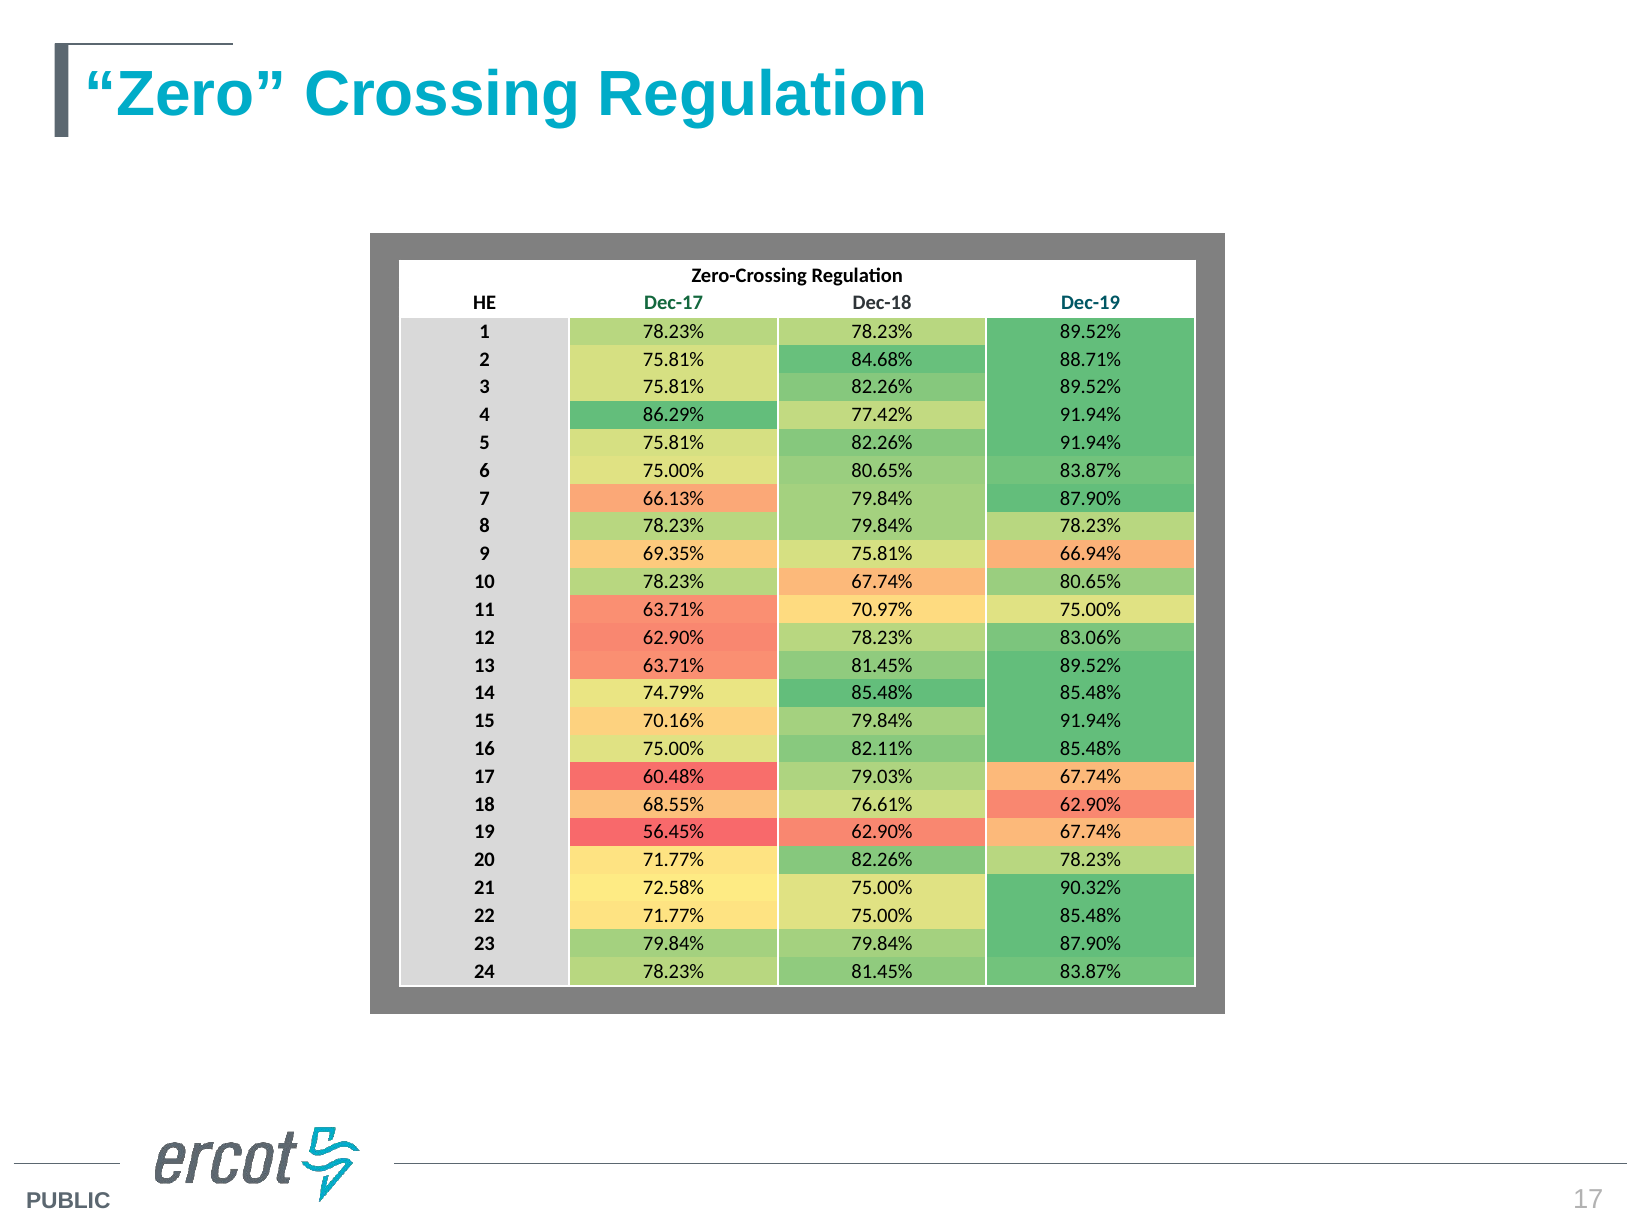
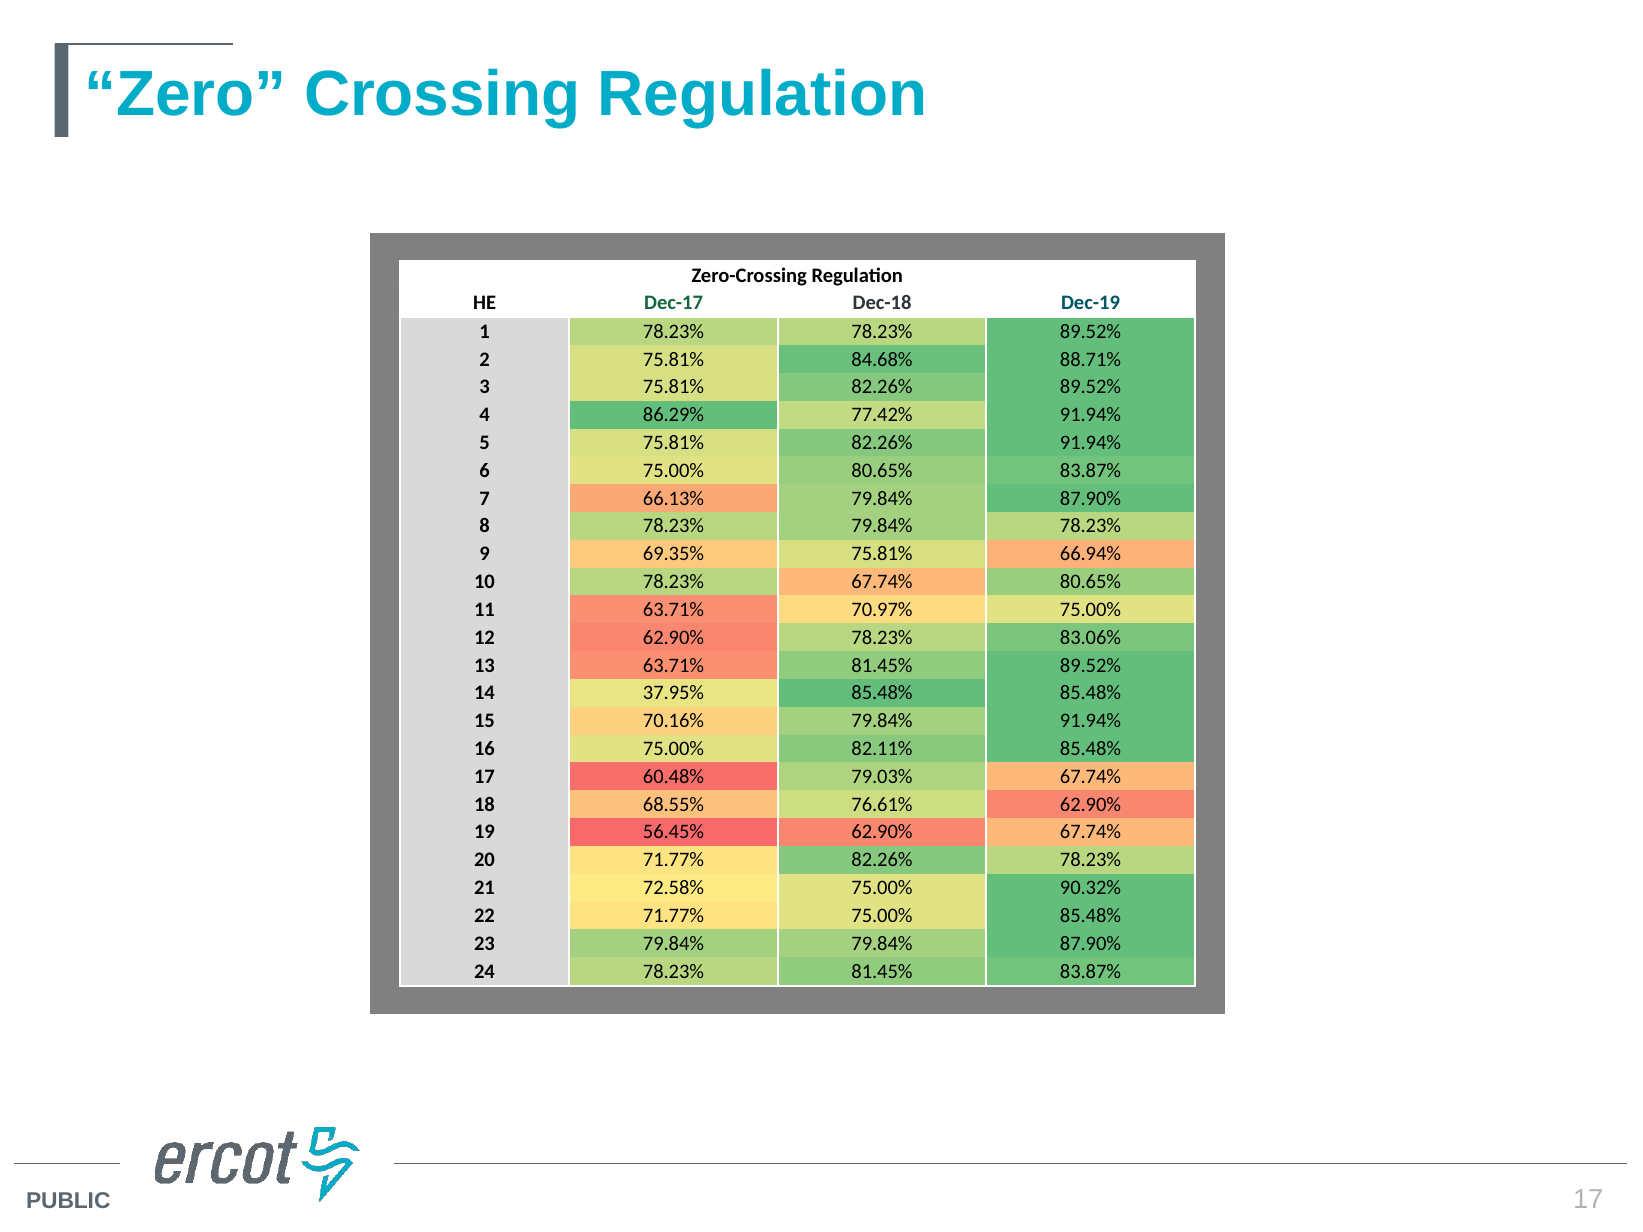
74.79%: 74.79% -> 37.95%
